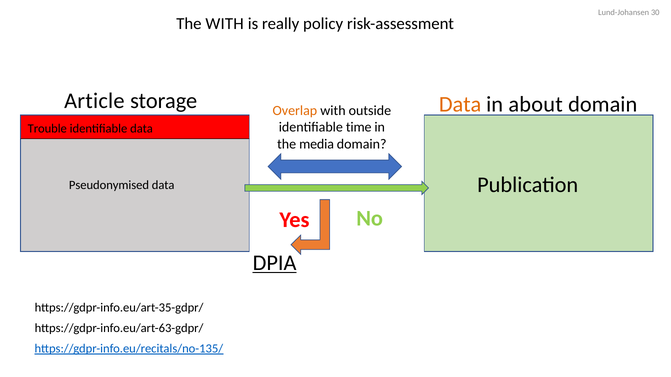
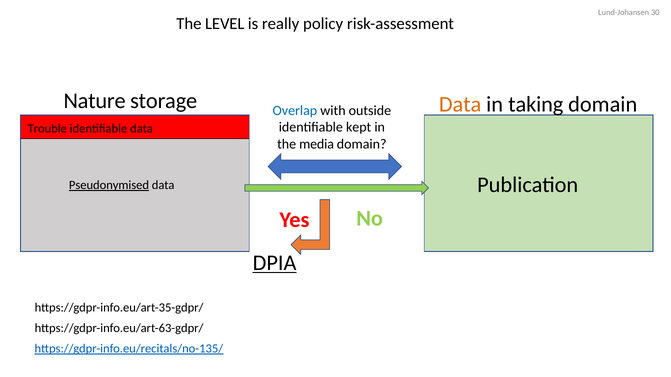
The WITH: WITH -> LEVEL
Article: Article -> Nature
about: about -> taking
Overlap colour: orange -> blue
time: time -> kept
Pseudonymised underline: none -> present
